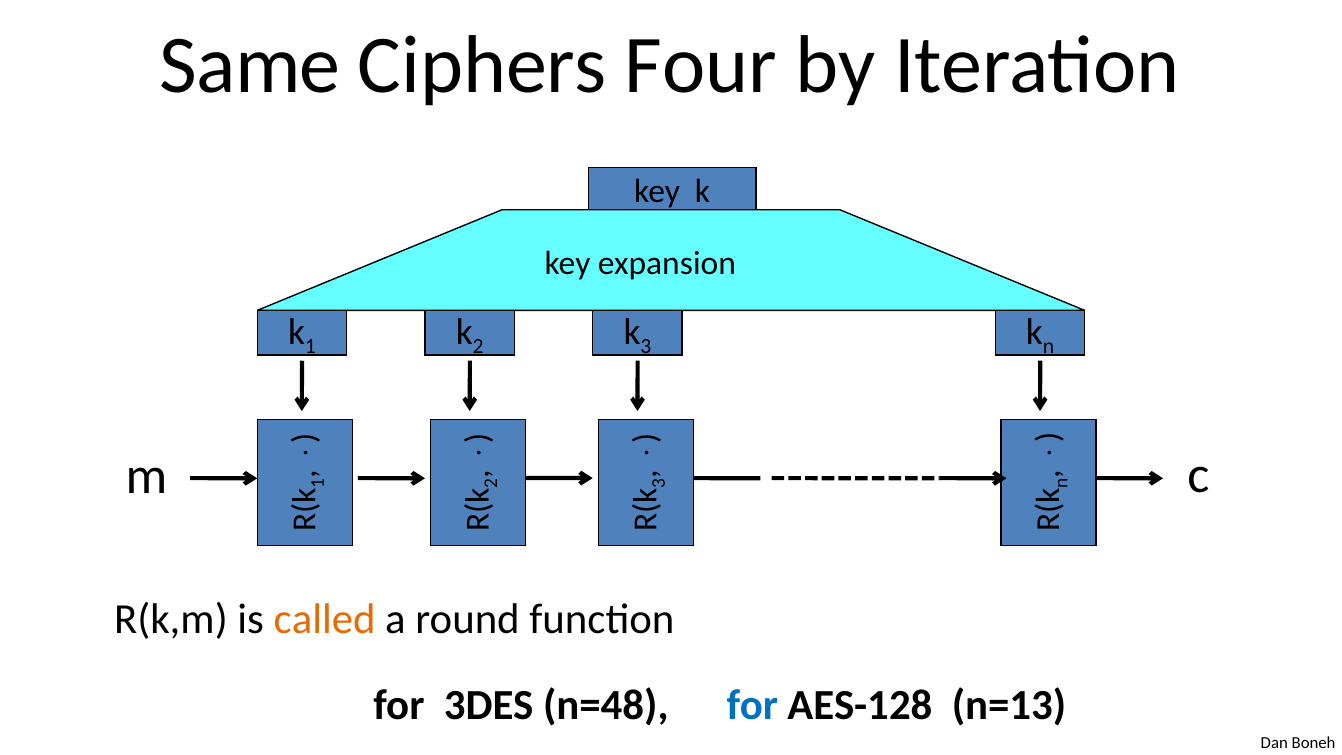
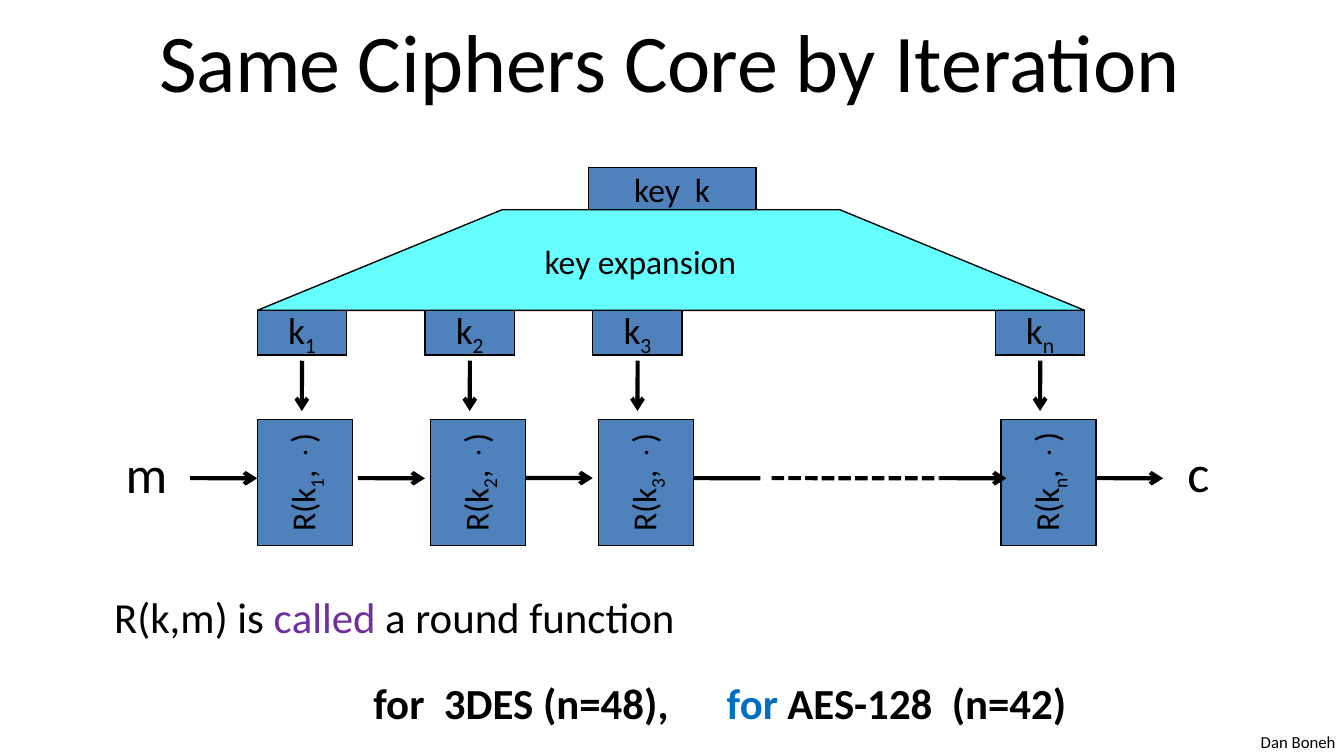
Four: Four -> Core
called colour: orange -> purple
n=13: n=13 -> n=42
